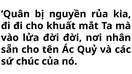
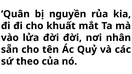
chúc: chúc -> theo
